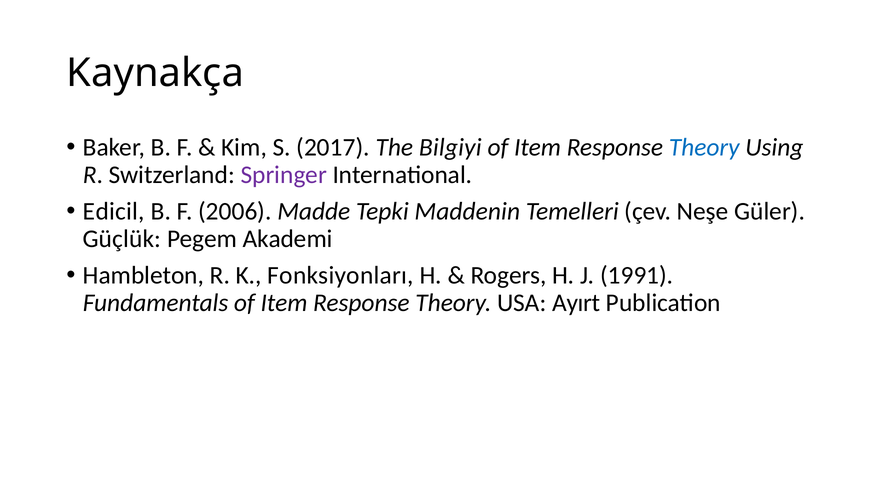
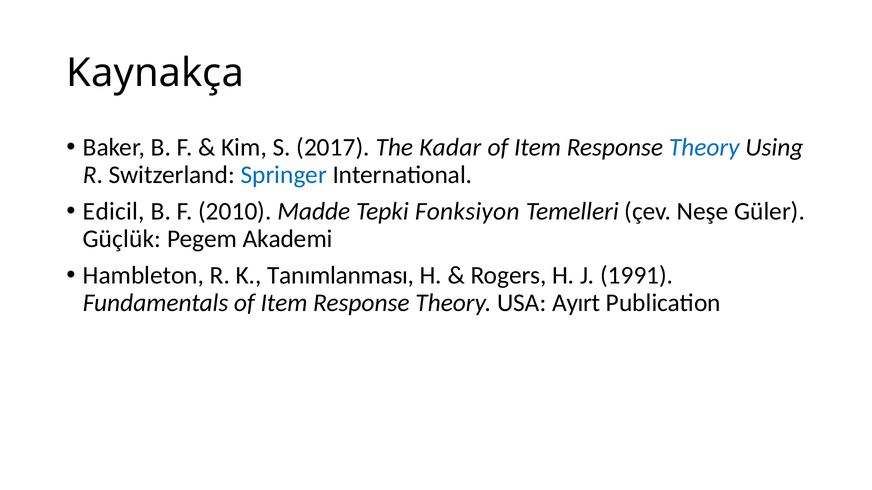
Bilgiyi: Bilgiyi -> Kadar
Springer colour: purple -> blue
2006: 2006 -> 2010
Maddenin: Maddenin -> Fonksiyon
Fonksiyonları: Fonksiyonları -> Tanımlanması
